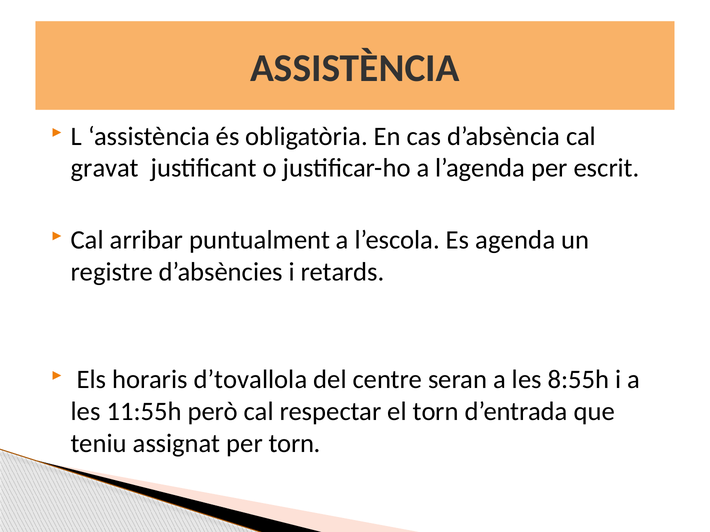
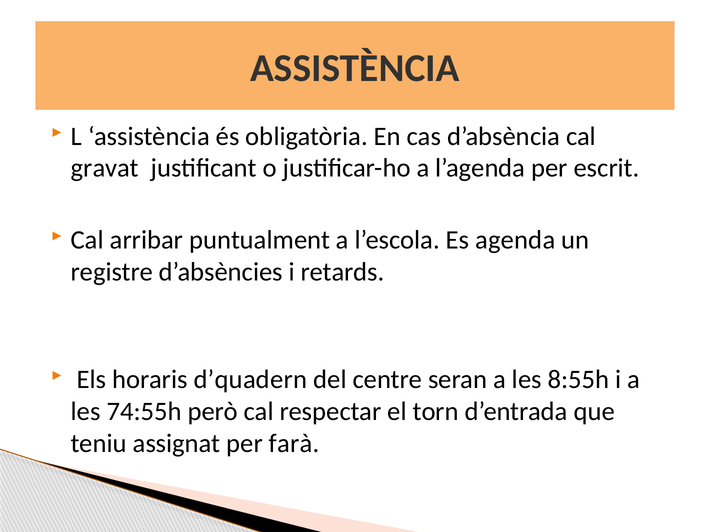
d’tovallola: d’tovallola -> d’quadern
11:55h: 11:55h -> 74:55h
per torn: torn -> farà
